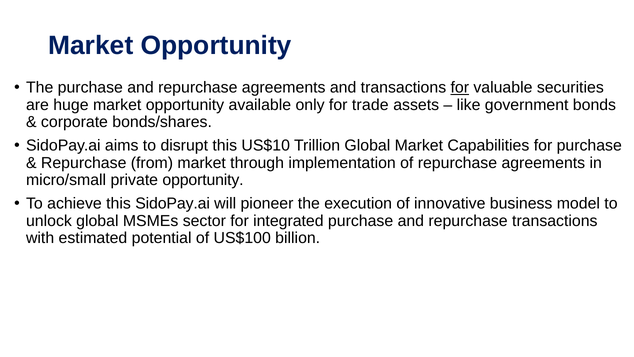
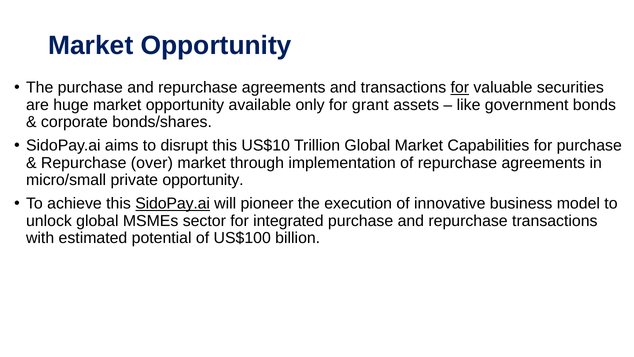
trade: trade -> grant
from: from -> over
SidoPay.ai at (173, 203) underline: none -> present
